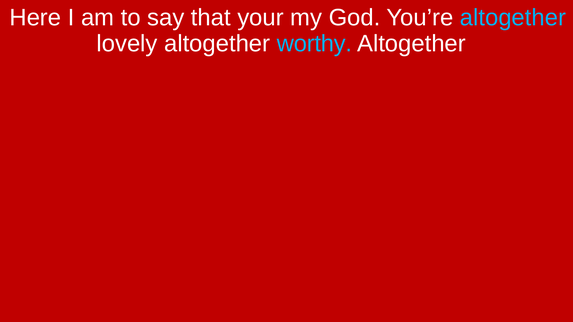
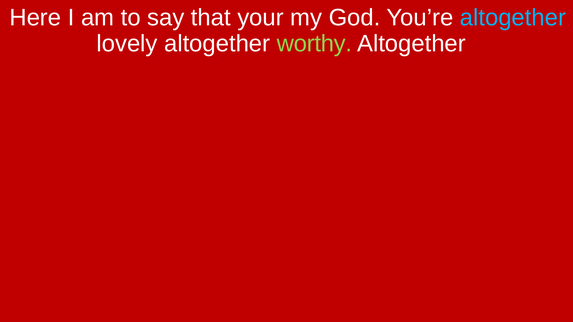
worthy colour: light blue -> light green
